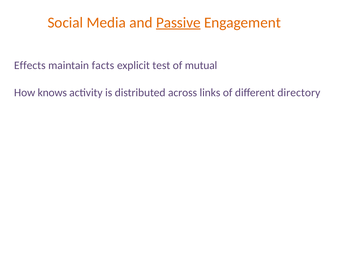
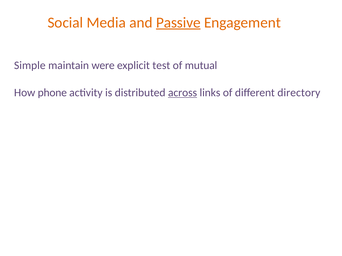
Effects: Effects -> Simple
facts: facts -> were
knows: knows -> phone
across underline: none -> present
